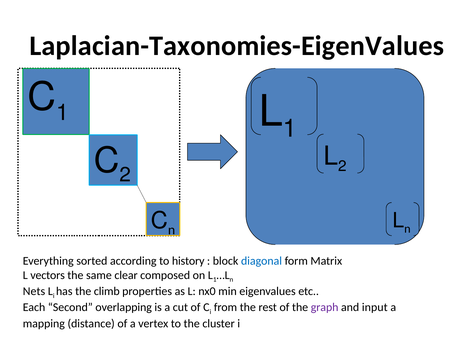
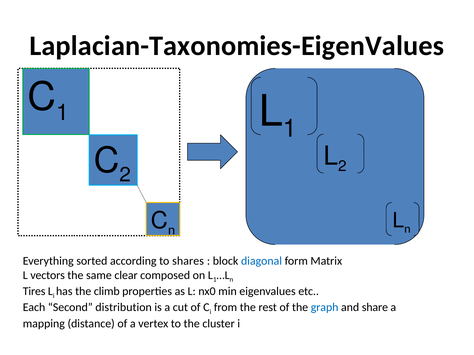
history: history -> shares
Nets: Nets -> Tires
overlapping: overlapping -> distribution
graph colour: purple -> blue
input: input -> share
